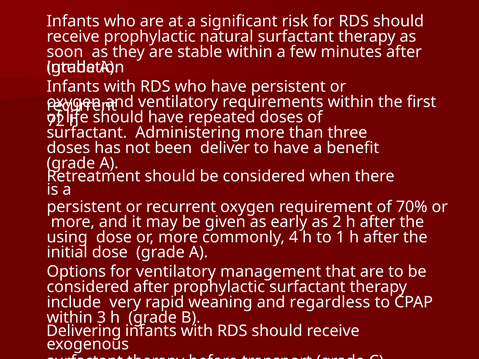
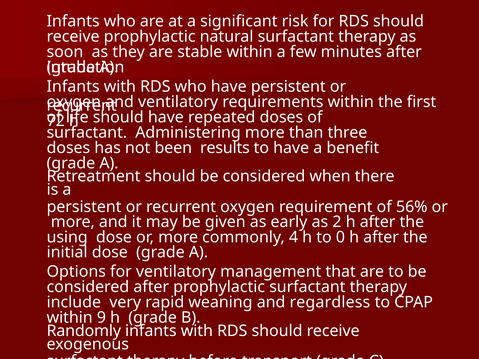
deliver: deliver -> results
70%: 70% -> 56%
1: 1 -> 0
3: 3 -> 9
Delivering: Delivering -> Randomly
